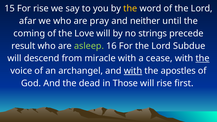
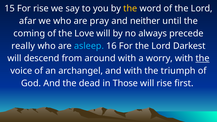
strings: strings -> always
result: result -> really
asleep colour: light green -> light blue
Subdue: Subdue -> Darkest
miracle: miracle -> around
cease: cease -> worry
with at (133, 71) underline: present -> none
apostles: apostles -> triumph
